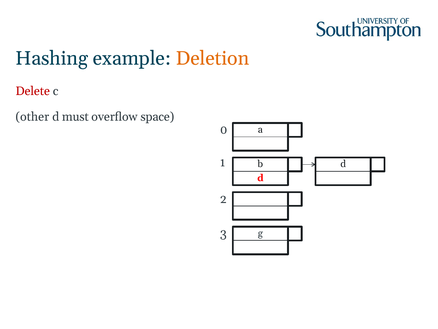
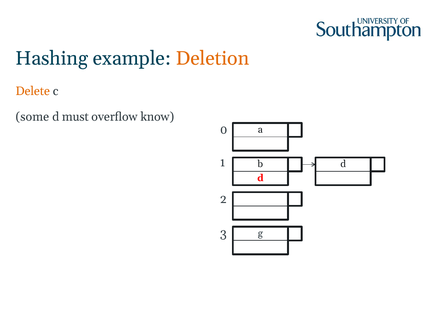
Delete colour: red -> orange
other: other -> some
space: space -> know
